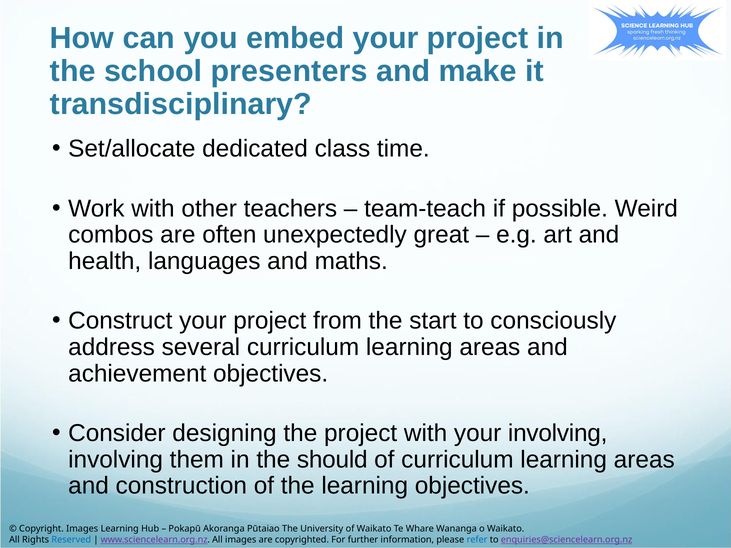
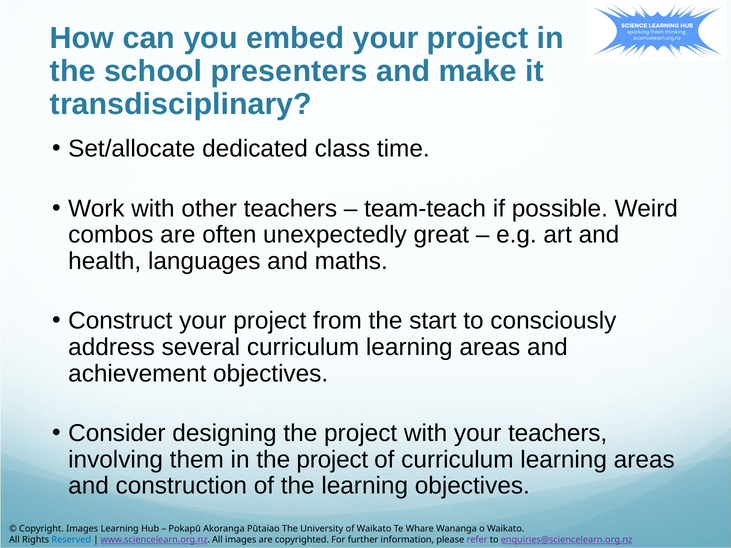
your involving: involving -> teachers
in the should: should -> project
refer colour: blue -> purple
